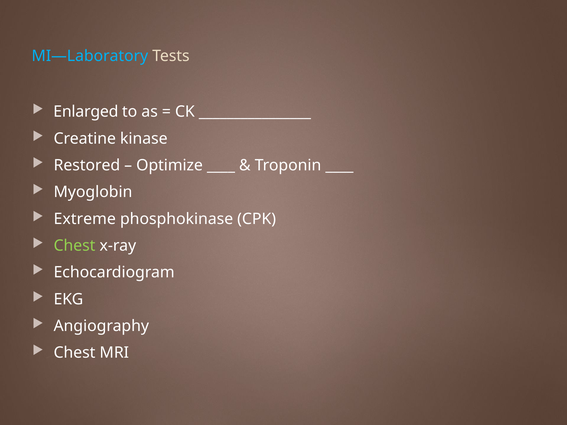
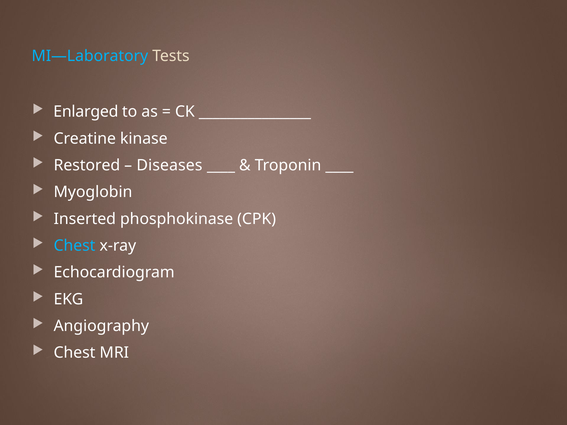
Optimize: Optimize -> Diseases
Extreme: Extreme -> Inserted
Chest at (75, 246) colour: light green -> light blue
